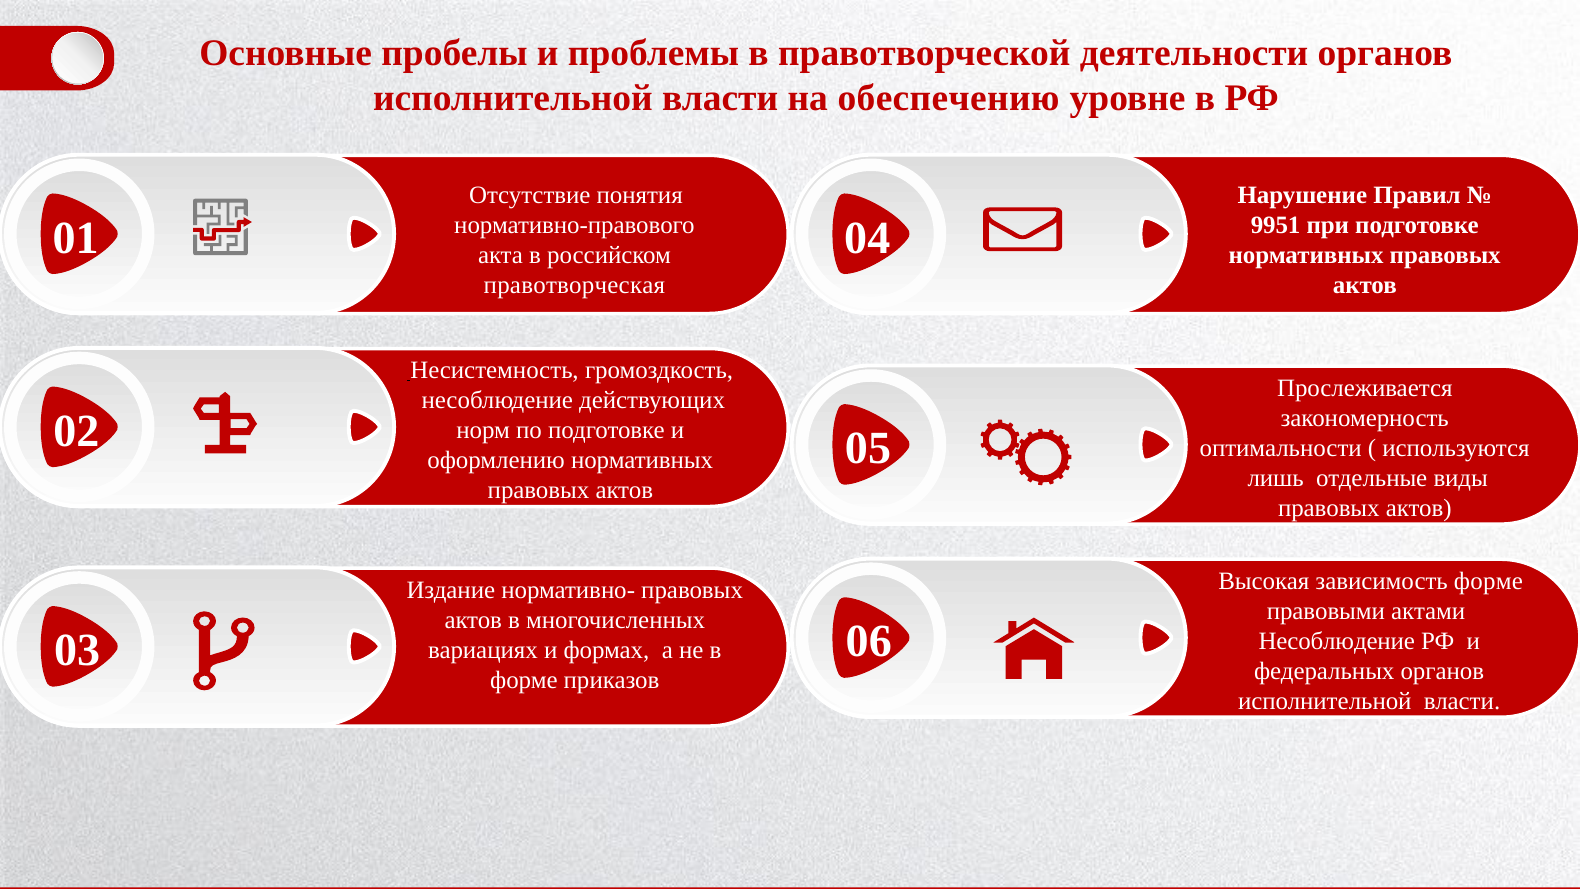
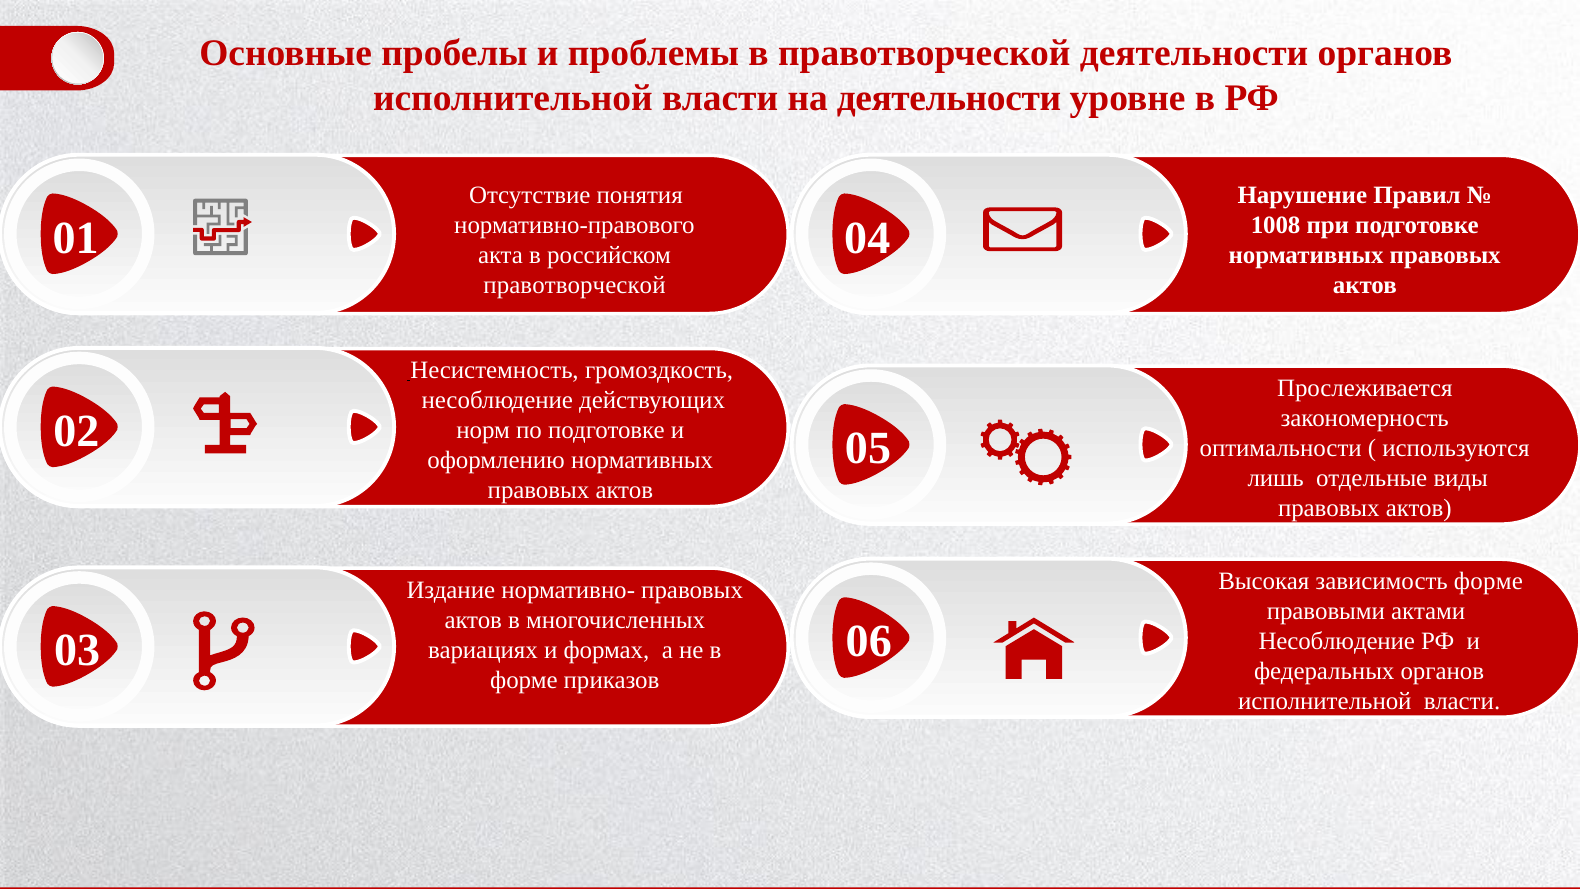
на обеспечению: обеспечению -> деятельности
9951: 9951 -> 1008
правотворческая at (574, 285): правотворческая -> правотворческой
